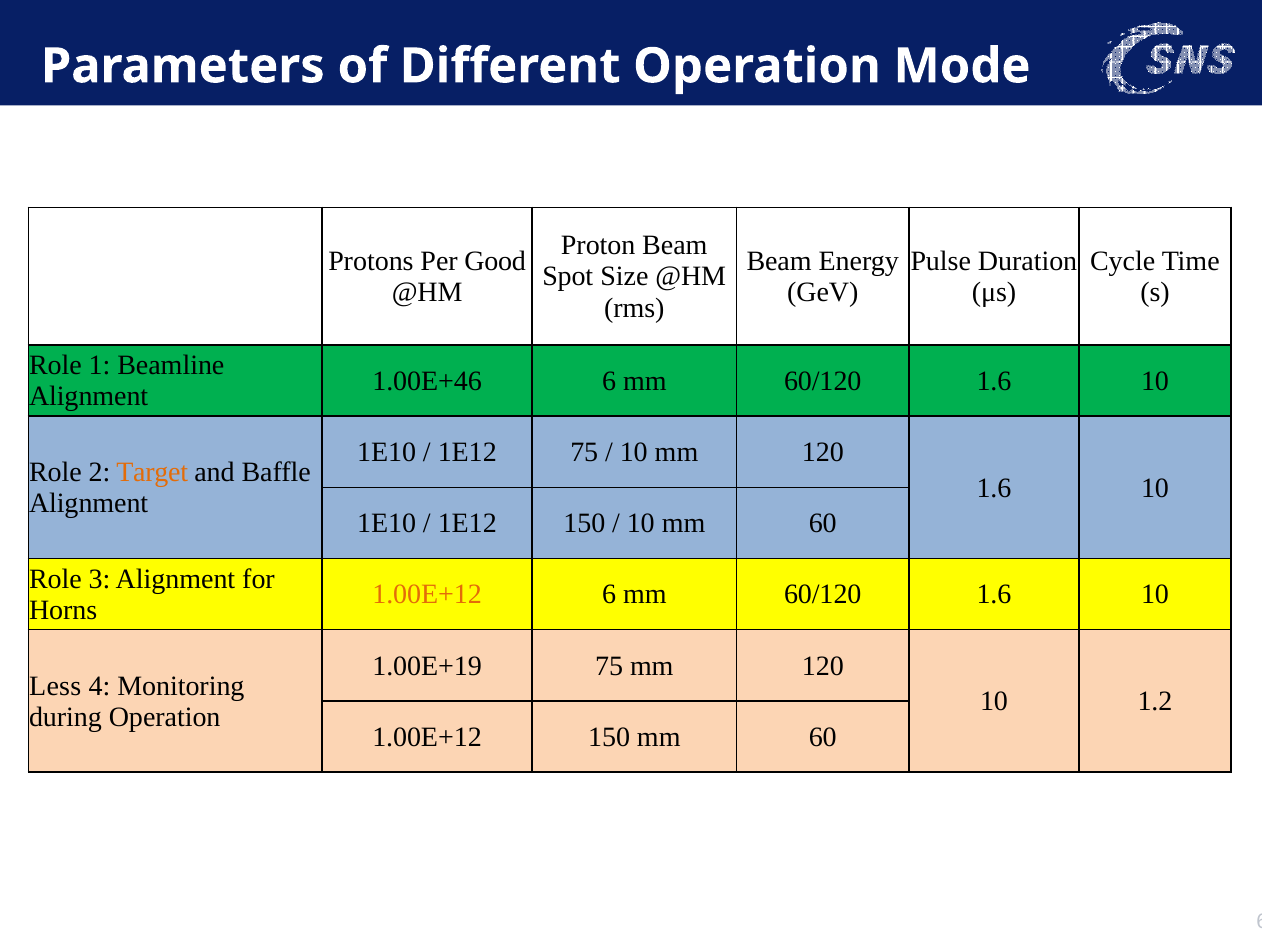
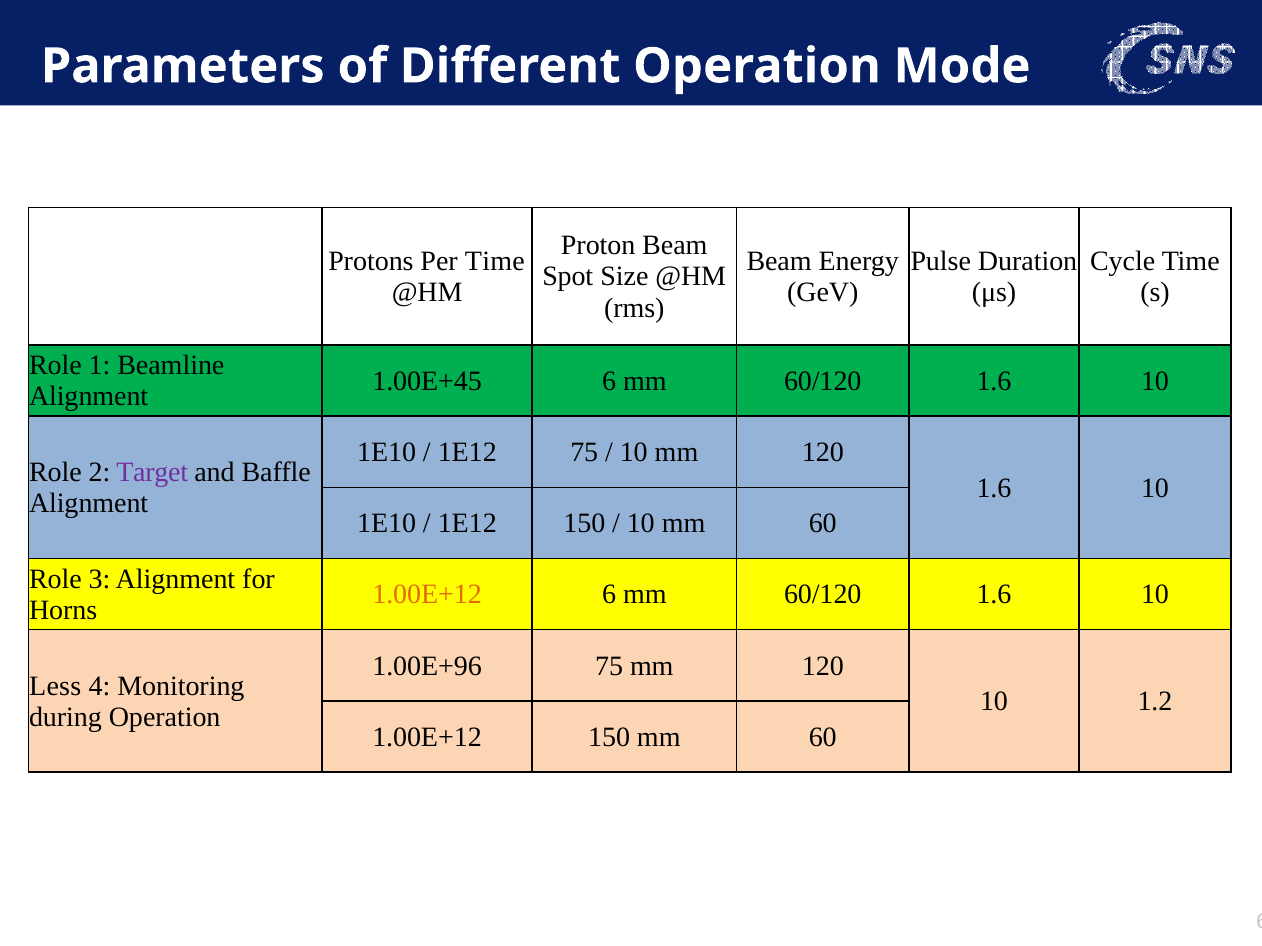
Per Good: Good -> Time
1.00E+46: 1.00E+46 -> 1.00E+45
Target colour: orange -> purple
1.00E+19: 1.00E+19 -> 1.00E+96
